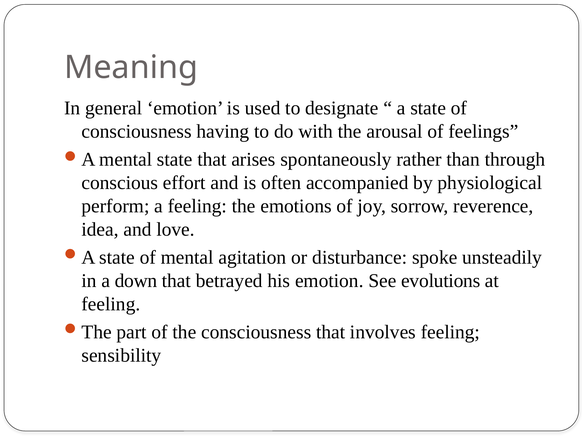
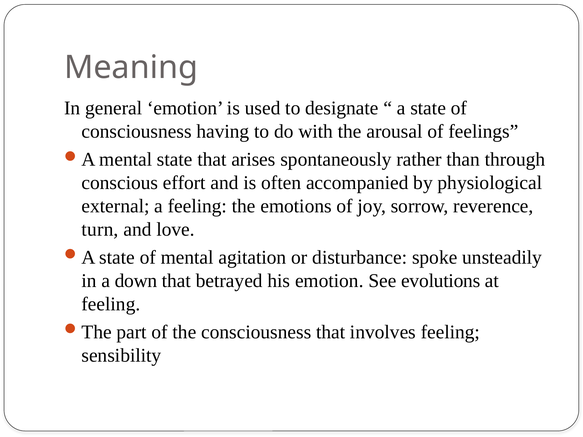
perform: perform -> external
idea: idea -> turn
